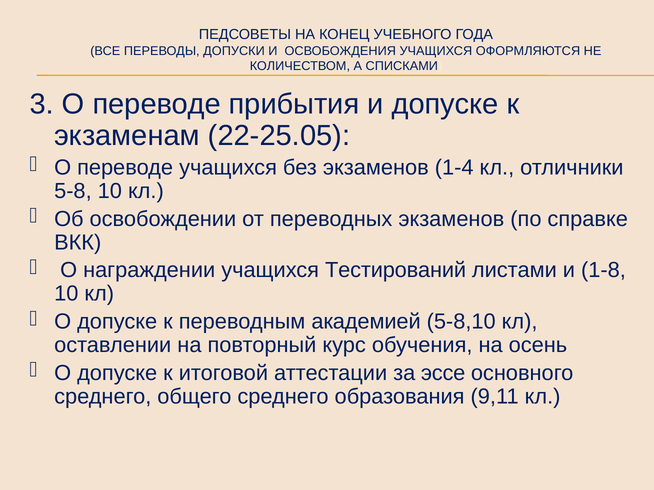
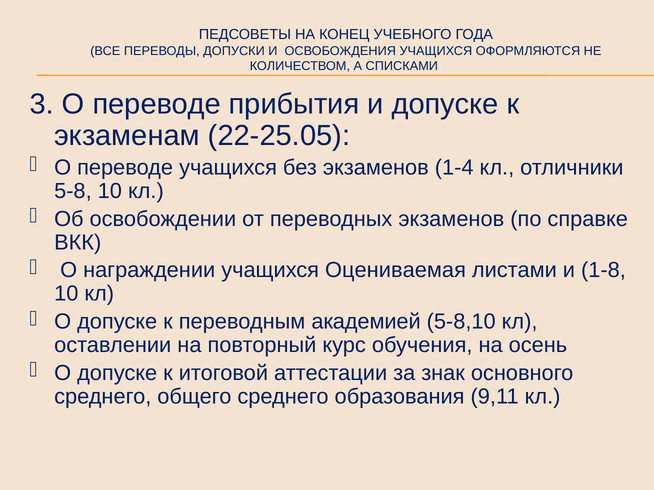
Тестирований: Тестирований -> Оцениваемая
эссе: эссе -> знак
